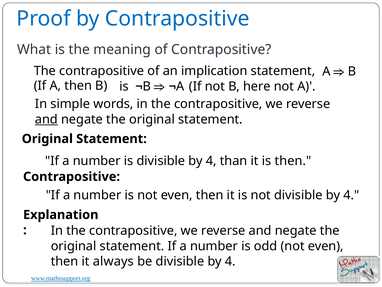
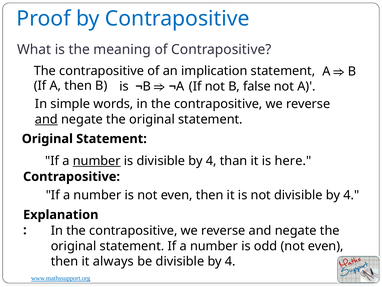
here: here -> false
number at (97, 161) underline: none -> present
is then: then -> here
